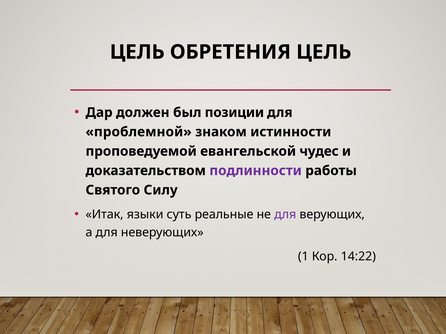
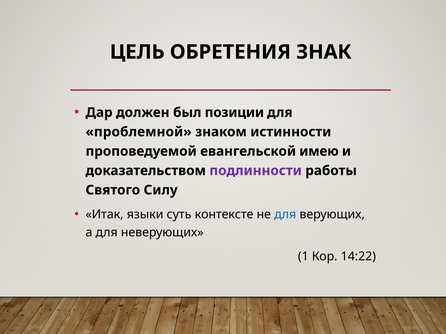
ОБРЕТЕНИЯ ЦЕЛЬ: ЦЕЛЬ -> ЗНАК
чудес: чудес -> имею
реальные: реальные -> контексте
для at (285, 215) colour: purple -> blue
